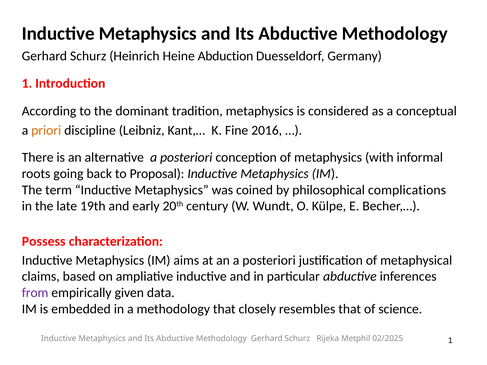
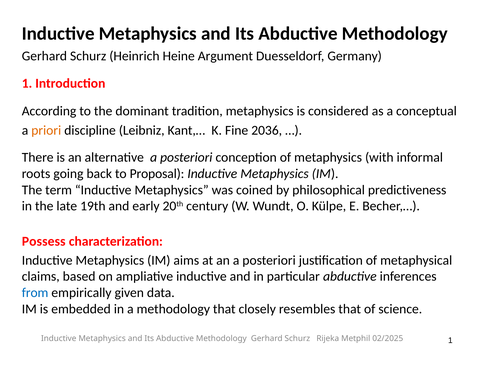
Abduction: Abduction -> Argument
2016: 2016 -> 2036
complications: complications -> predictiveness
from colour: purple -> blue
